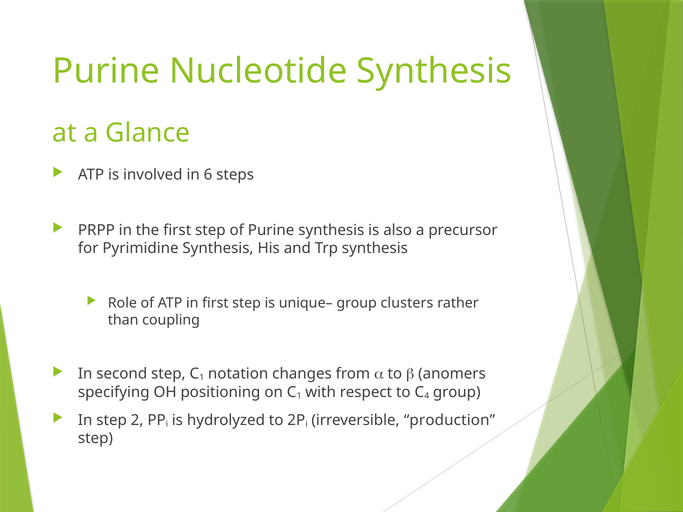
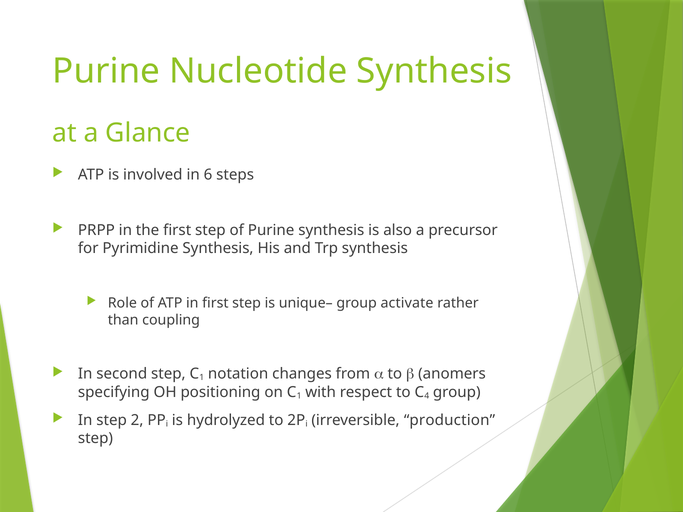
clusters: clusters -> activate
